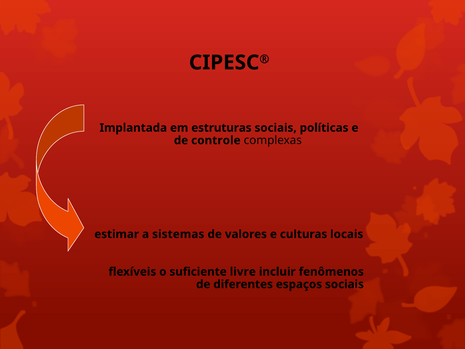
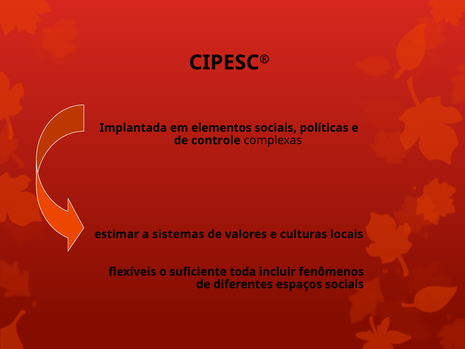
estruturas: estruturas -> elementos
livre: livre -> toda
